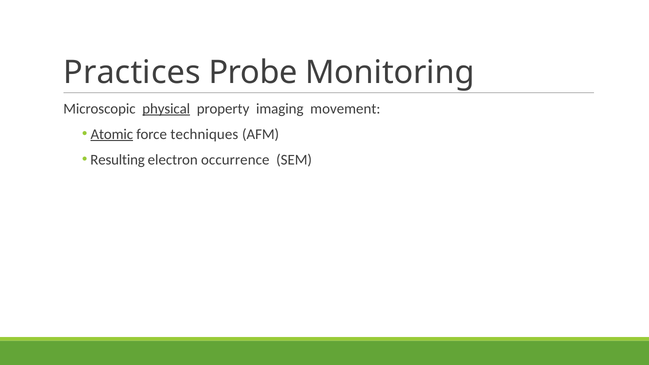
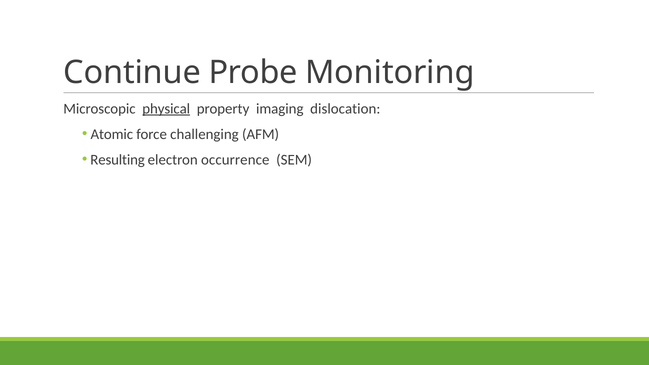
Practices: Practices -> Continue
movement: movement -> dislocation
Atomic underline: present -> none
techniques: techniques -> challenging
